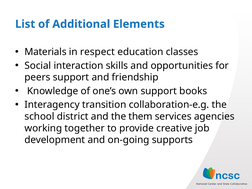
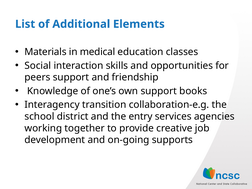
respect: respect -> medical
them: them -> entry
